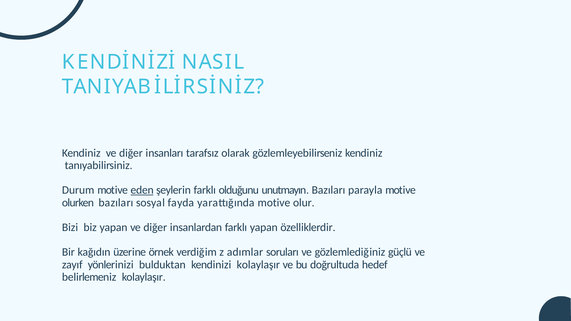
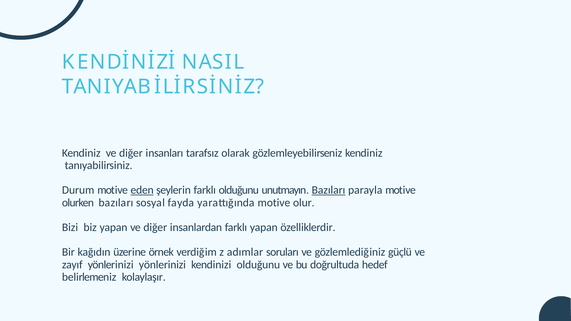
Bazıları at (328, 190) underline: none -> present
yönlerinizi bulduktan: bulduktan -> yönlerinizi
kendinizi kolaylaşır: kolaylaşır -> olduğunu
